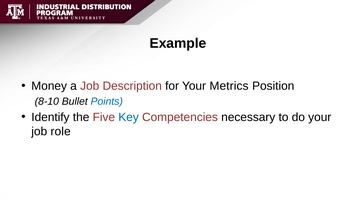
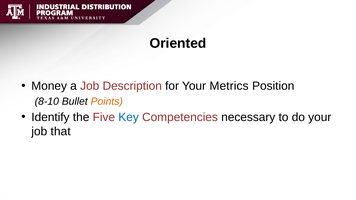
Example: Example -> Oriented
Points colour: blue -> orange
role: role -> that
